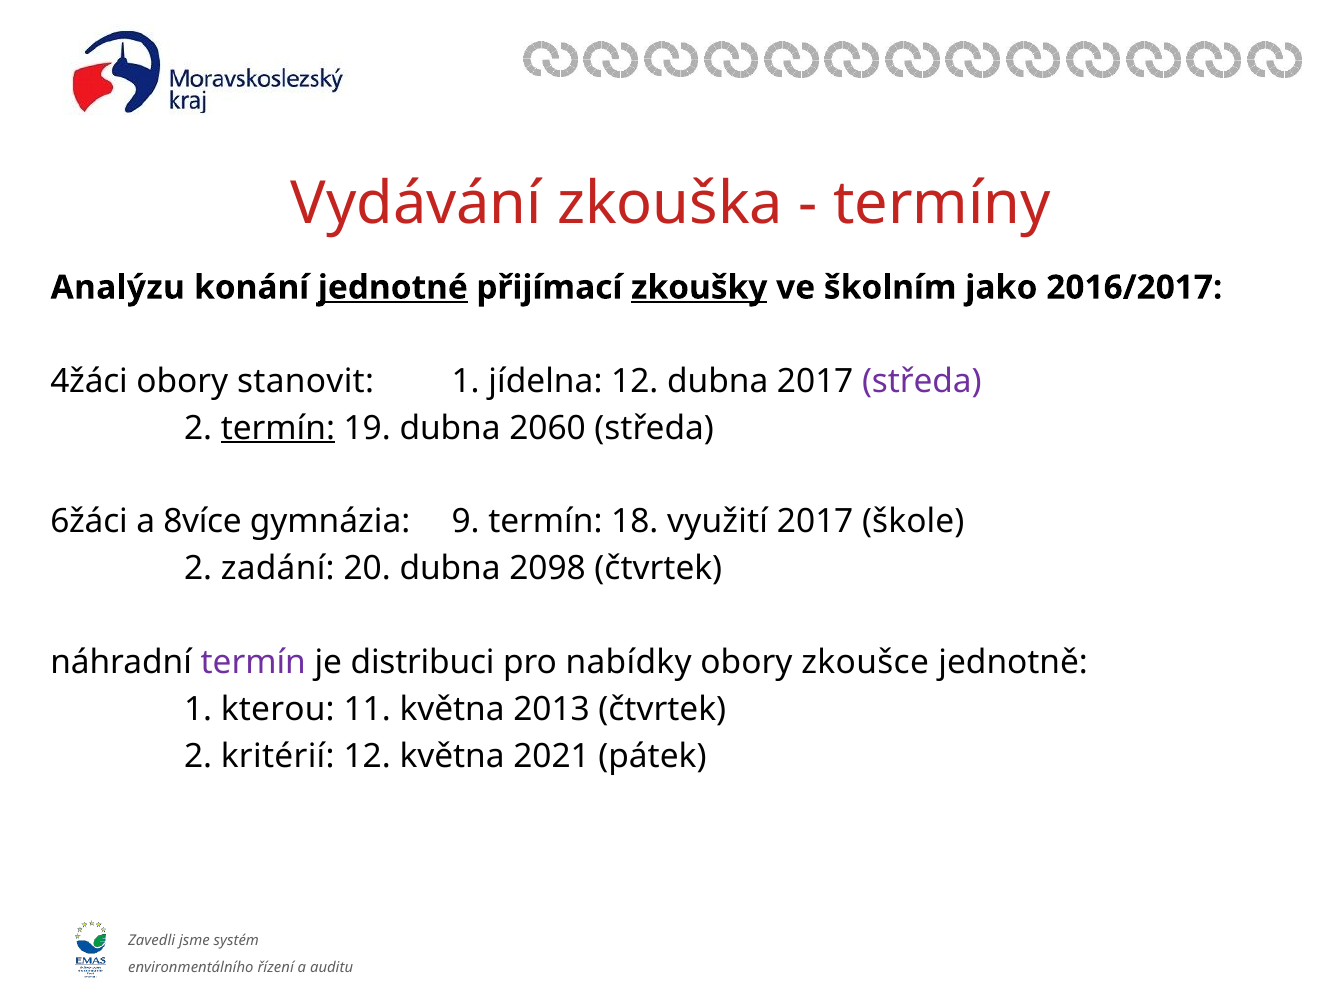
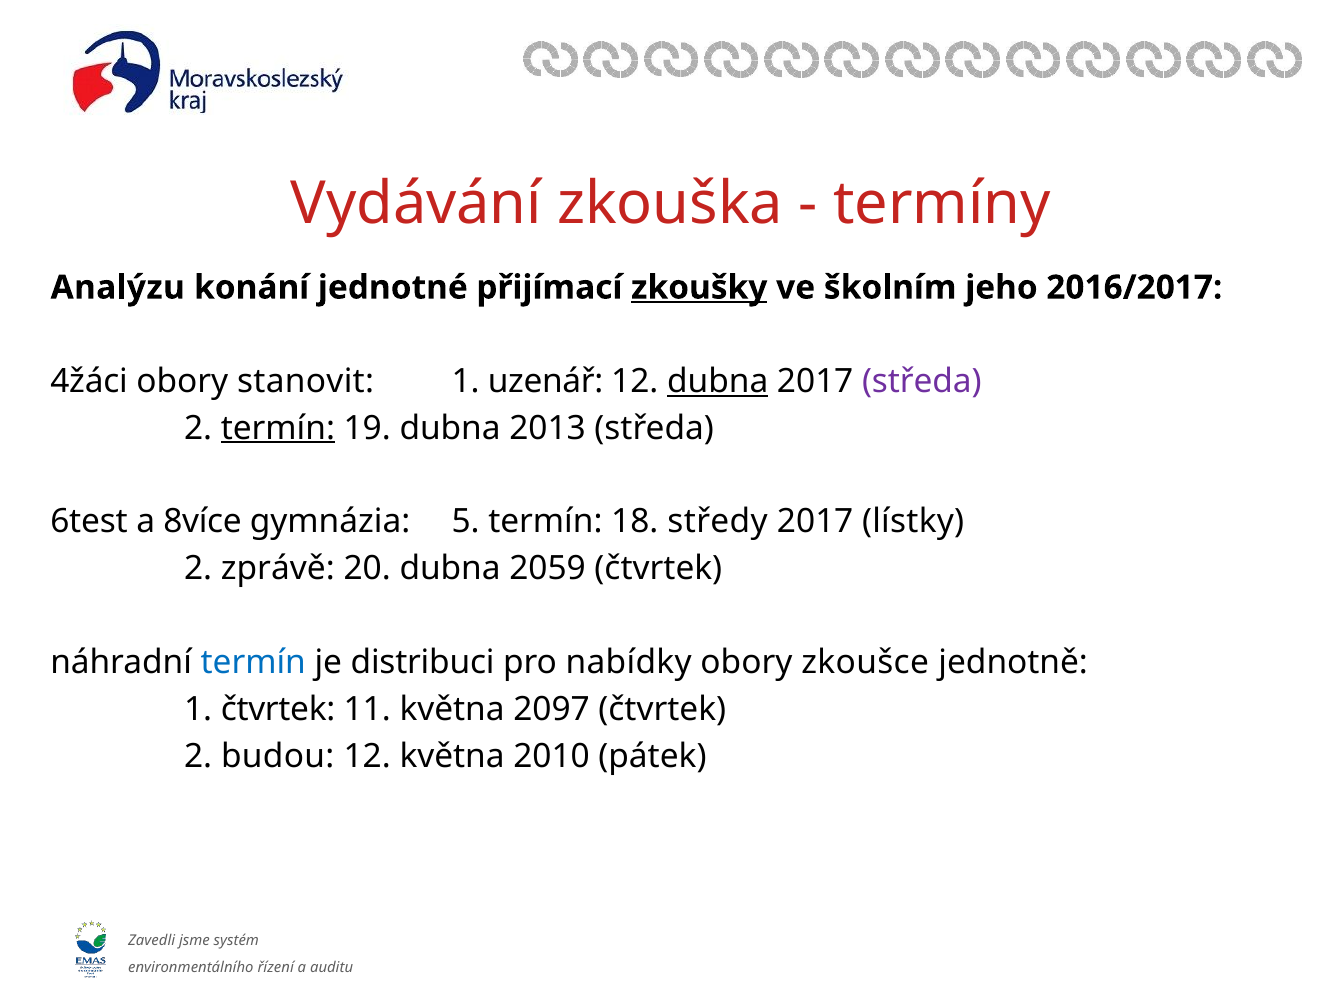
jednotné underline: present -> none
jako: jako -> jeho
jídelna: jídelna -> uzenář
dubna at (718, 381) underline: none -> present
2060: 2060 -> 2013
6žáci: 6žáci -> 6test
9: 9 -> 5
využití: využití -> středy
škole: škole -> lístky
zadání: zadání -> zprávě
2098: 2098 -> 2059
termín at (253, 662) colour: purple -> blue
1 kterou: kterou -> čtvrtek
2013: 2013 -> 2097
kritérií: kritérií -> budou
2021: 2021 -> 2010
